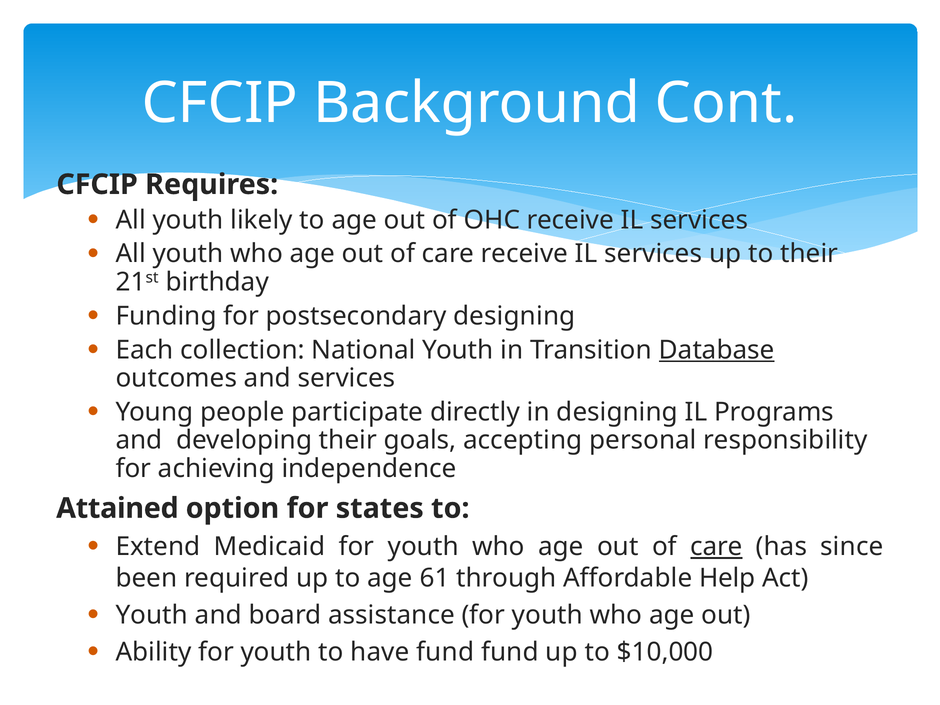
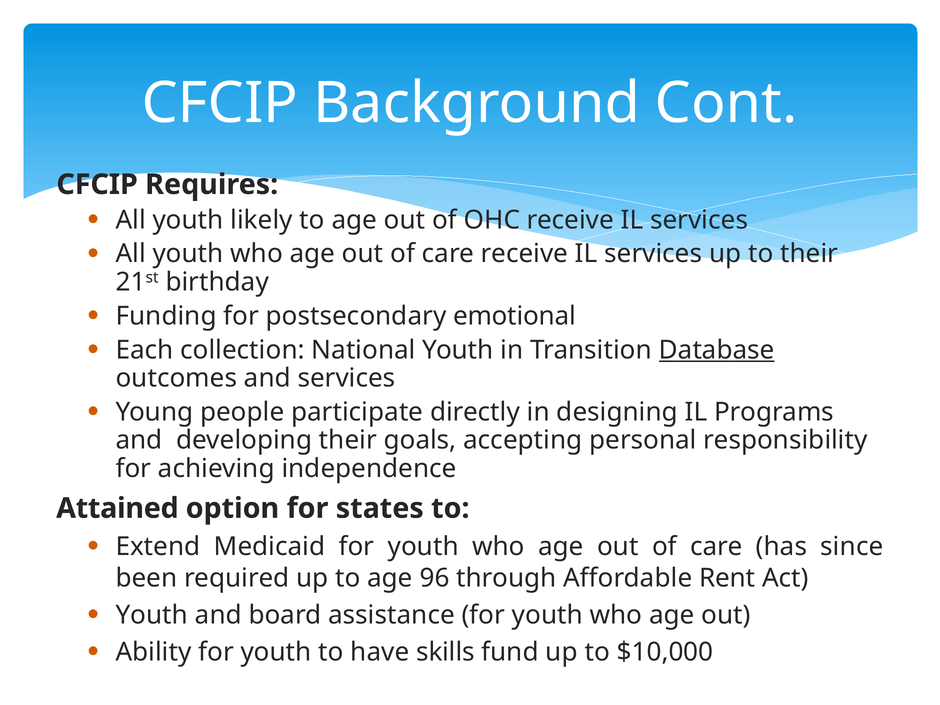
postsecondary designing: designing -> emotional
care at (716, 547) underline: present -> none
61: 61 -> 96
Help: Help -> Rent
have fund: fund -> skills
